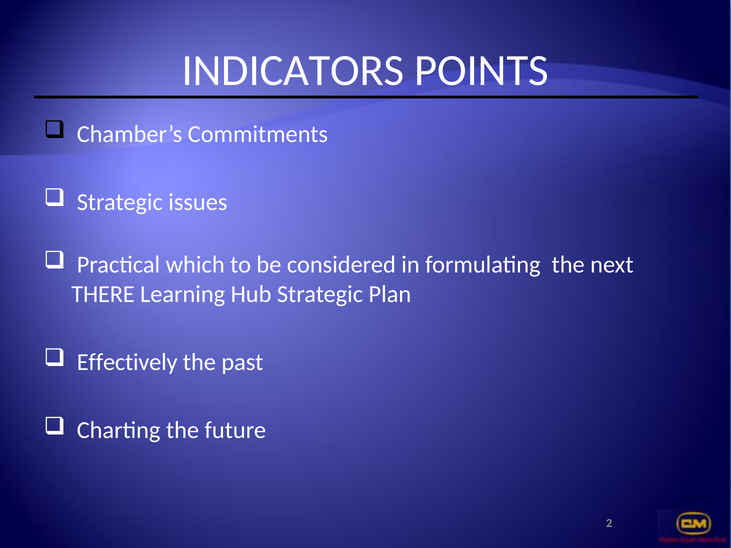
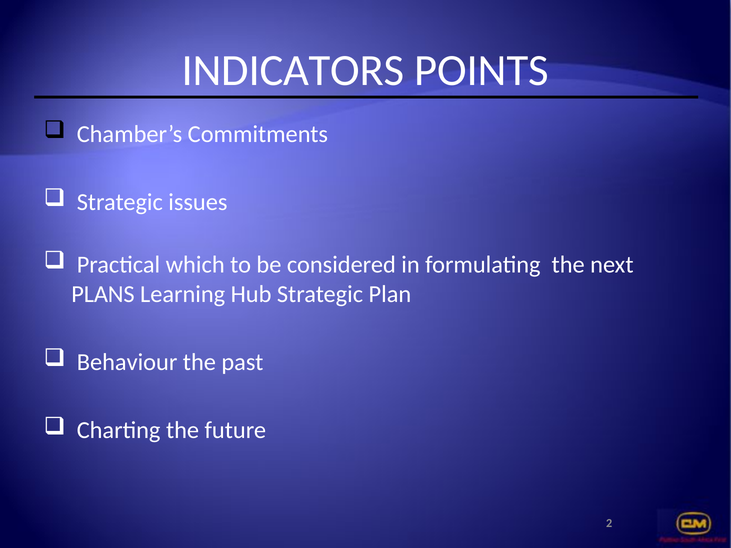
THERE: THERE -> PLANS
Effectively: Effectively -> Behaviour
